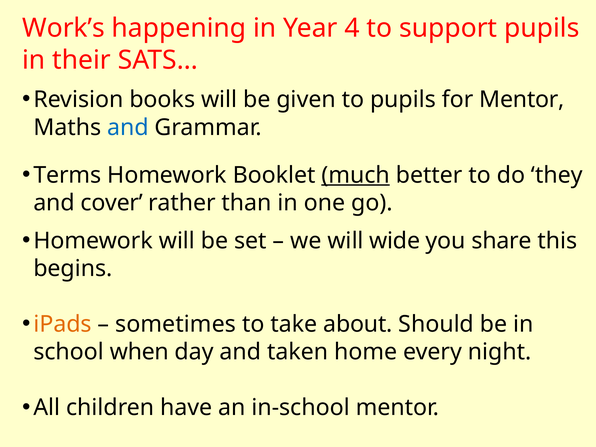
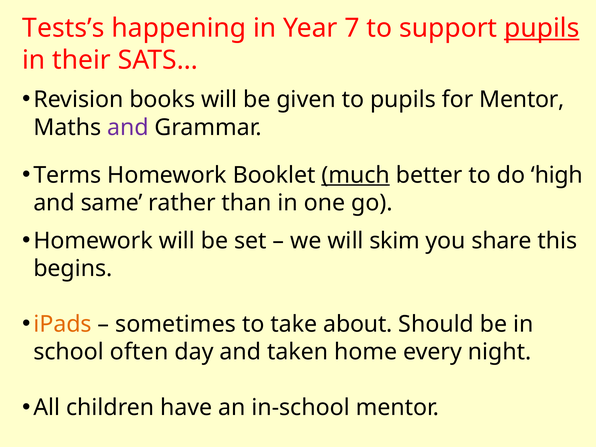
Work’s: Work’s -> Tests’s
4: 4 -> 7
pupils at (542, 28) underline: none -> present
and at (128, 127) colour: blue -> purple
they: they -> high
cover: cover -> same
wide: wide -> skim
when: when -> often
